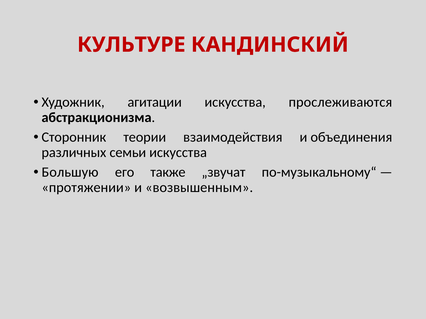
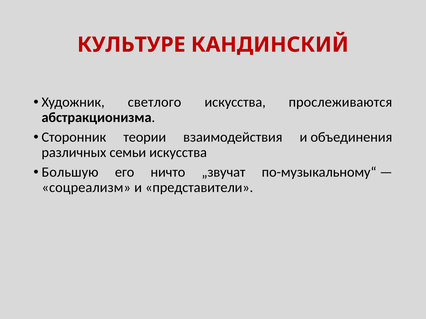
агитации: агитации -> светлого
также: также -> ничто
протяжении: протяжении -> cоцреализм
возвышенным: возвышенным -> представители
